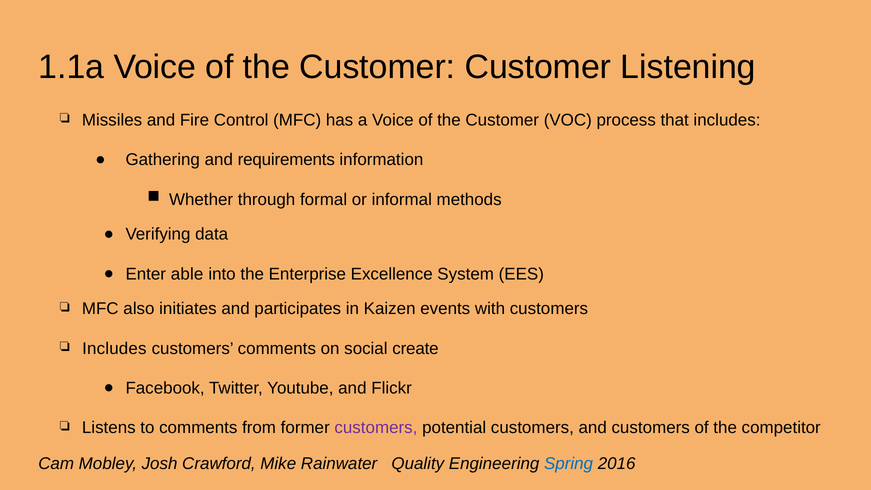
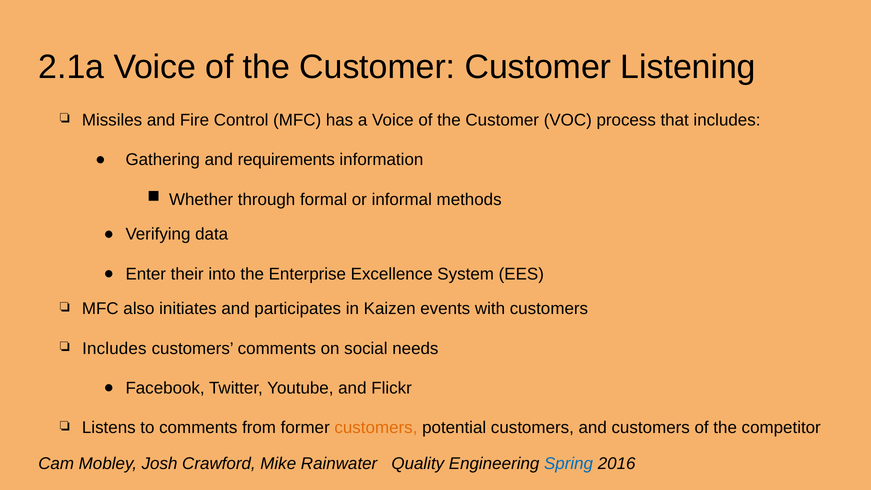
1.1a: 1.1a -> 2.1a
able: able -> their
create: create -> needs
customers at (376, 428) colour: purple -> orange
